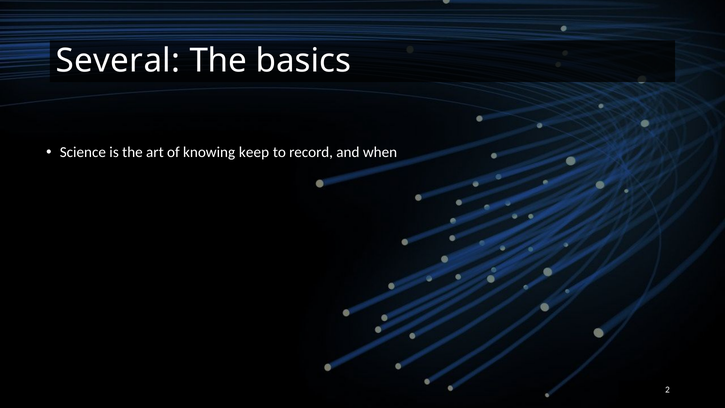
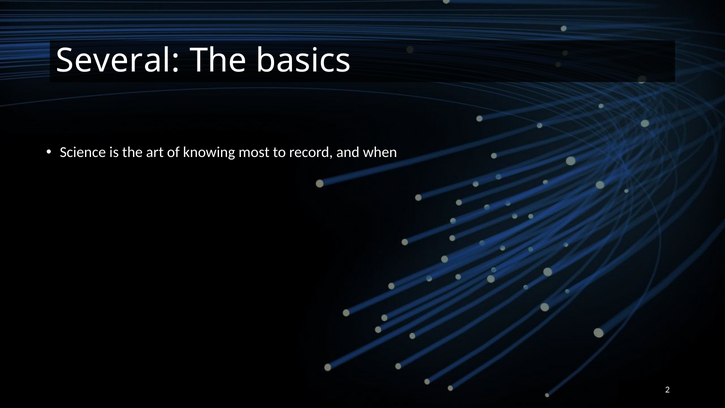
keep: keep -> most
